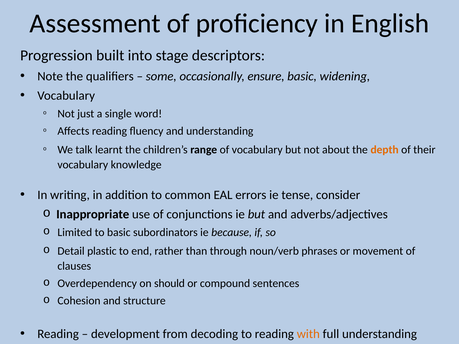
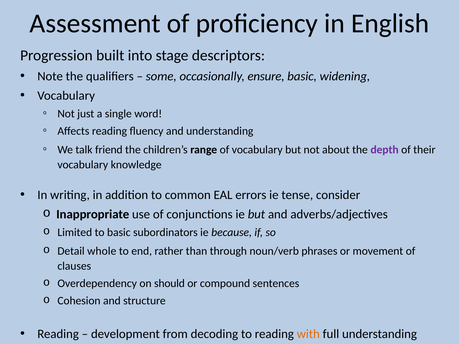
learnt: learnt -> friend
depth colour: orange -> purple
plastic: plastic -> whole
